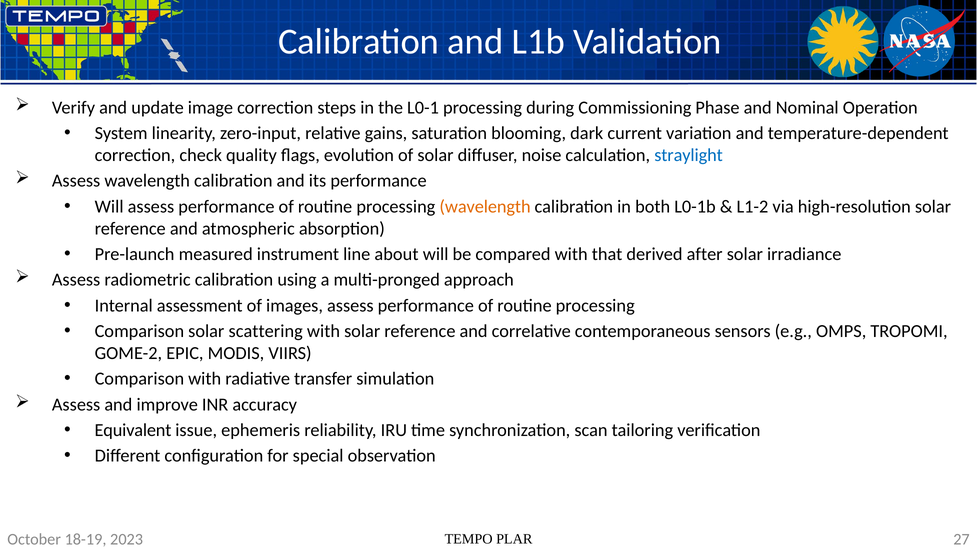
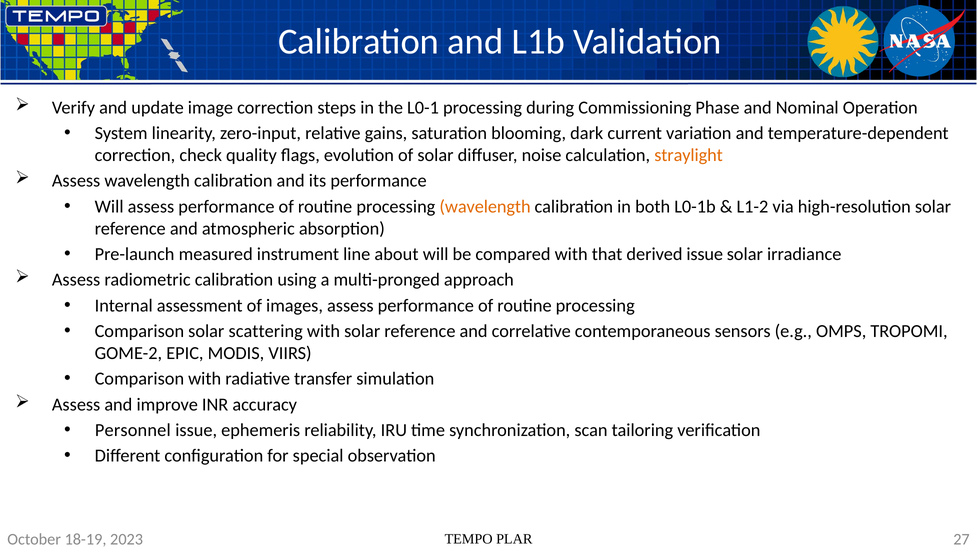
straylight colour: blue -> orange
derived after: after -> issue
Equivalent: Equivalent -> Personnel
